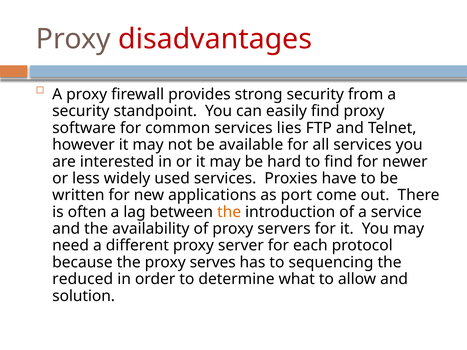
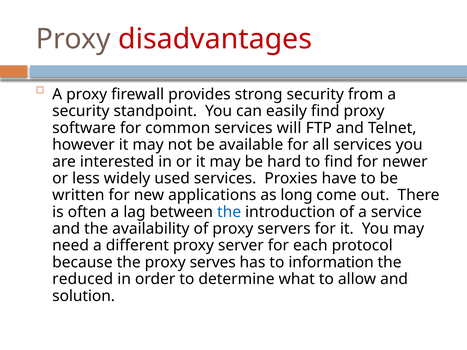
lies: lies -> will
port: port -> long
the at (229, 212) colour: orange -> blue
sequencing: sequencing -> information
